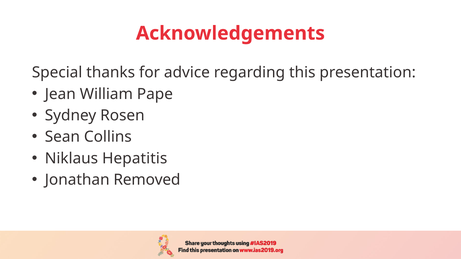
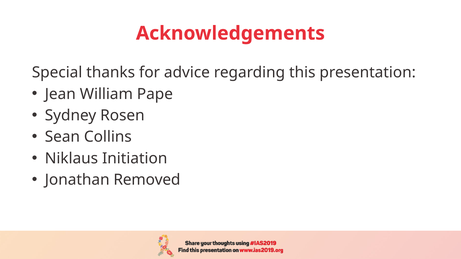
Hepatitis: Hepatitis -> Initiation
